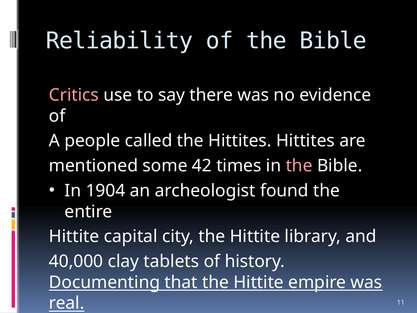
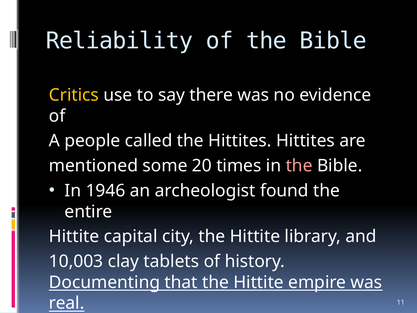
Critics colour: pink -> yellow
42: 42 -> 20
1904: 1904 -> 1946
40,000: 40,000 -> 10,003
